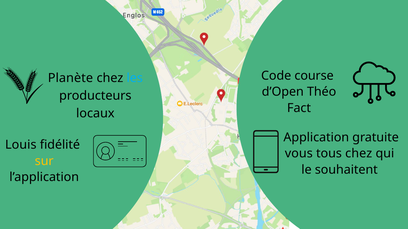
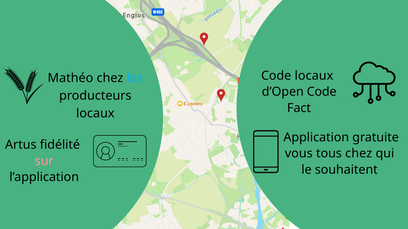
Code course: course -> locaux
Planète: Planète -> Mathéo
d’Open Théo: Théo -> Code
Louis: Louis -> Artus
sur colour: yellow -> pink
